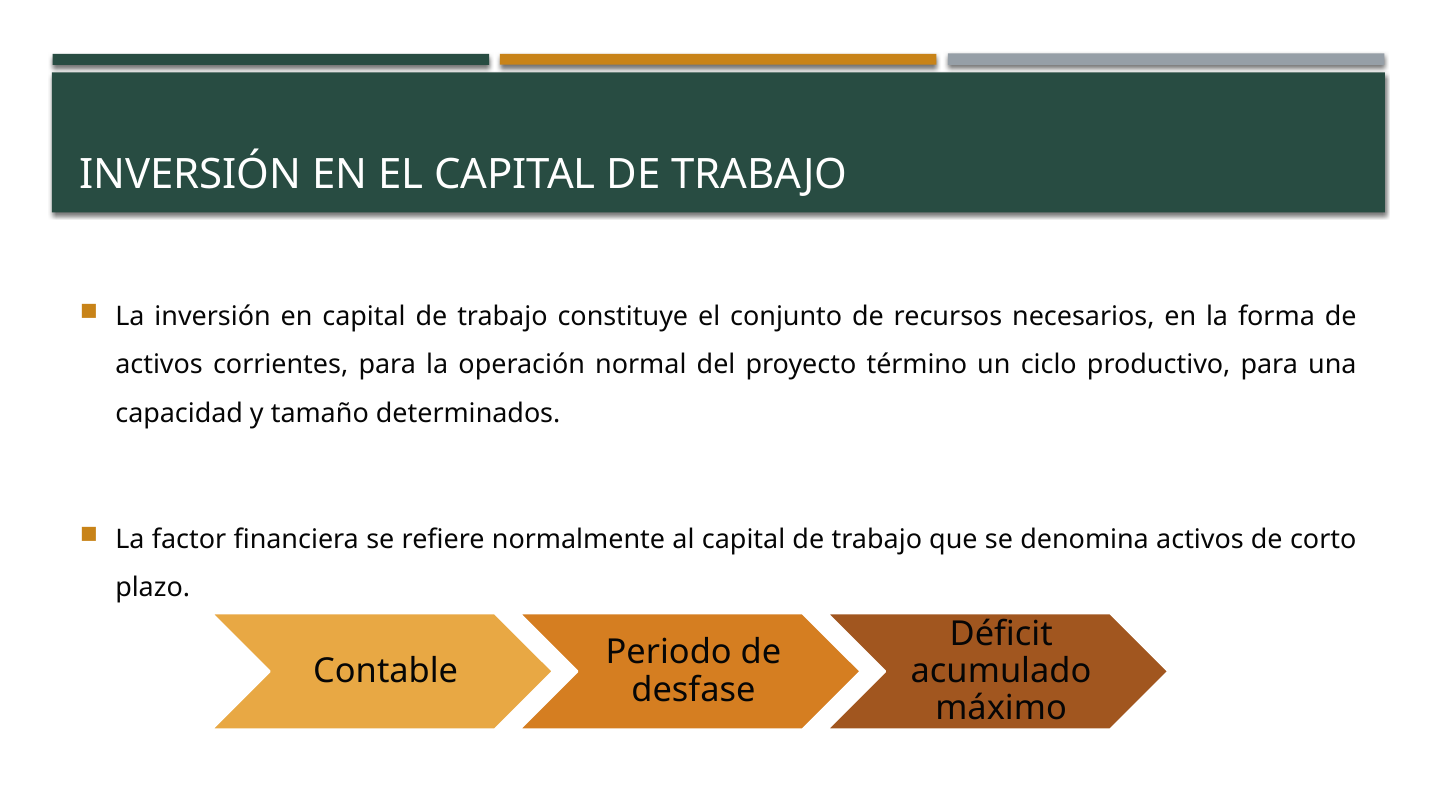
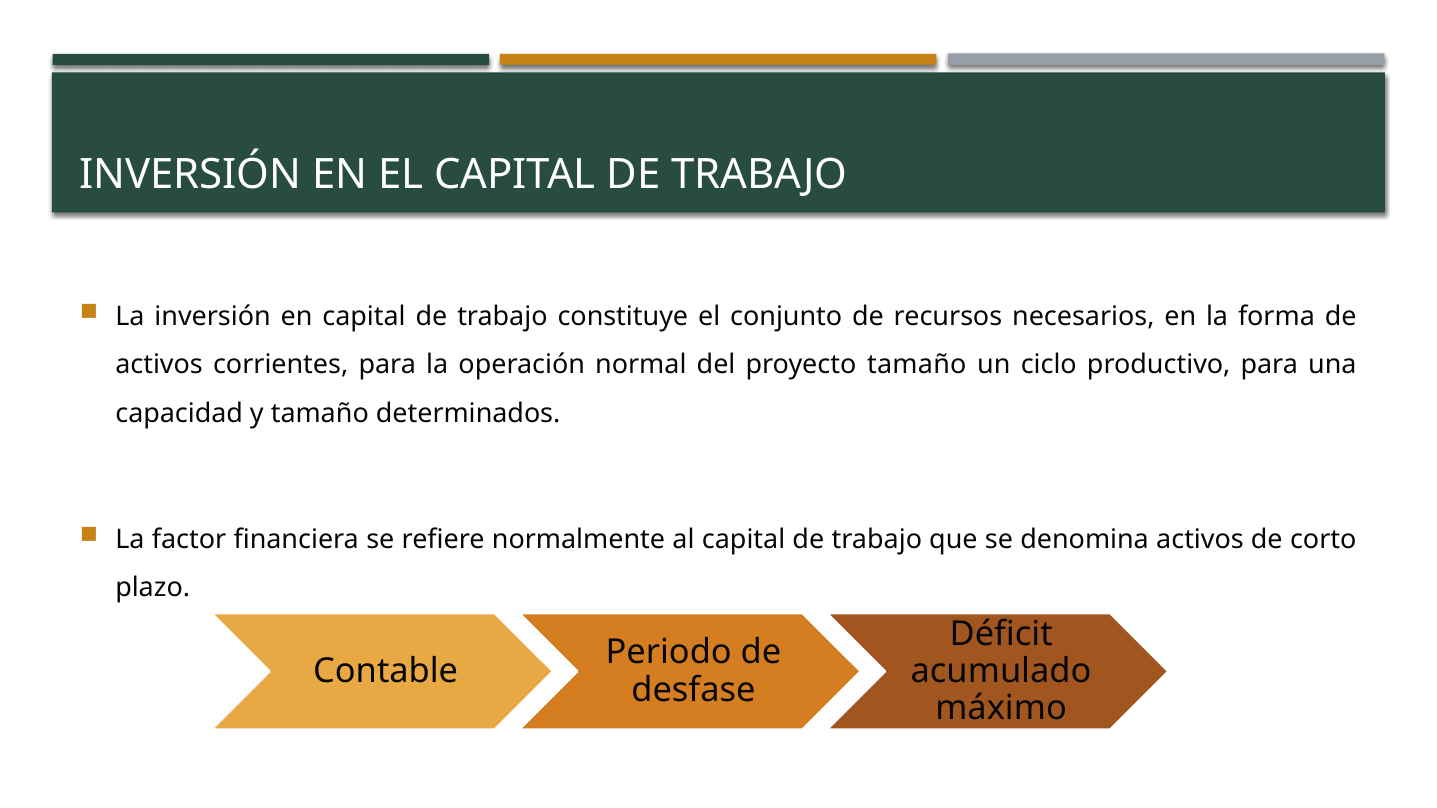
proyecto término: término -> tamaño
